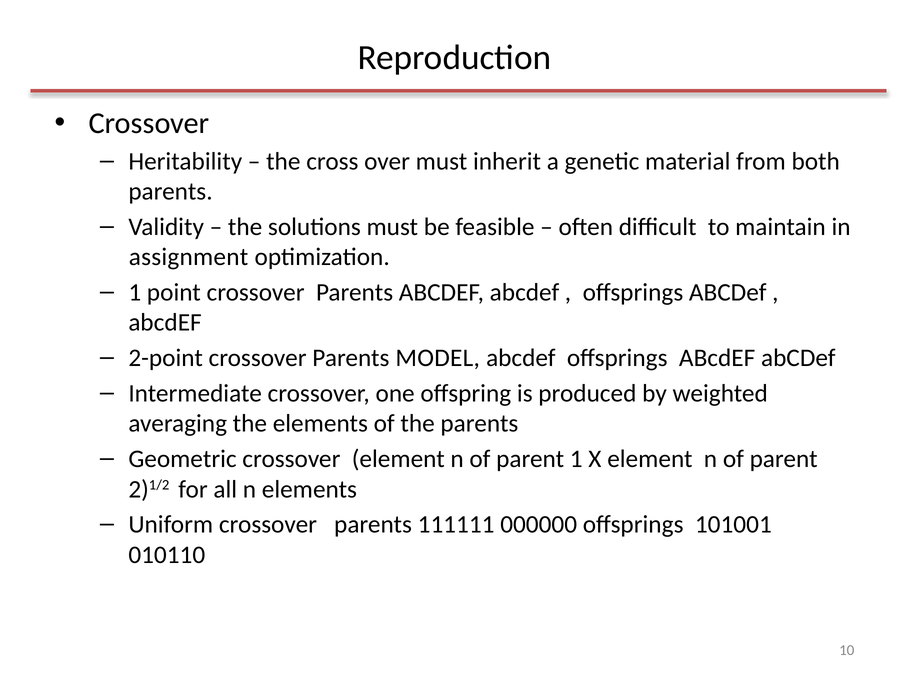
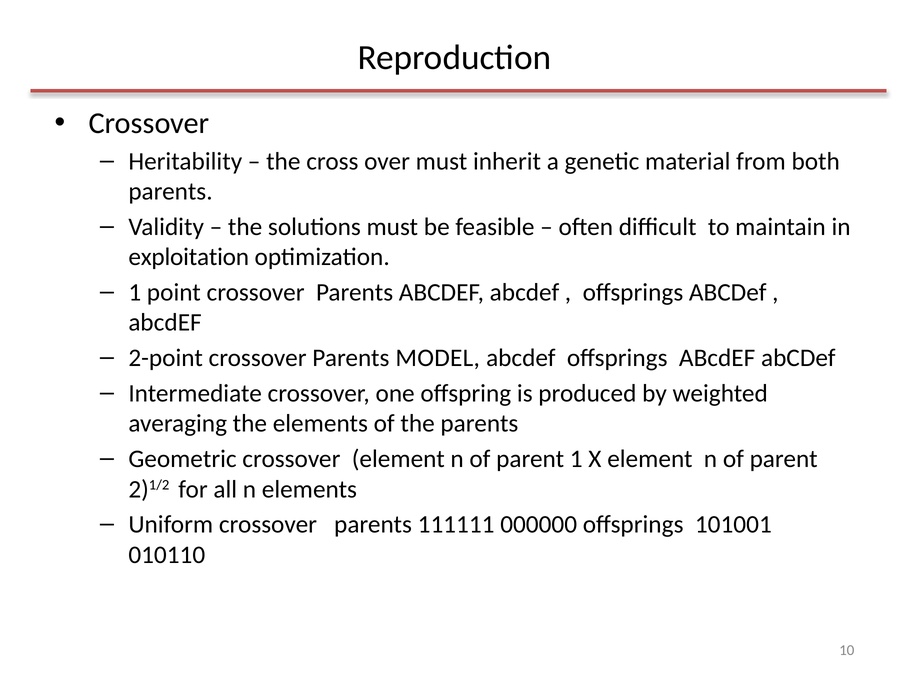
assignment: assignment -> exploitation
